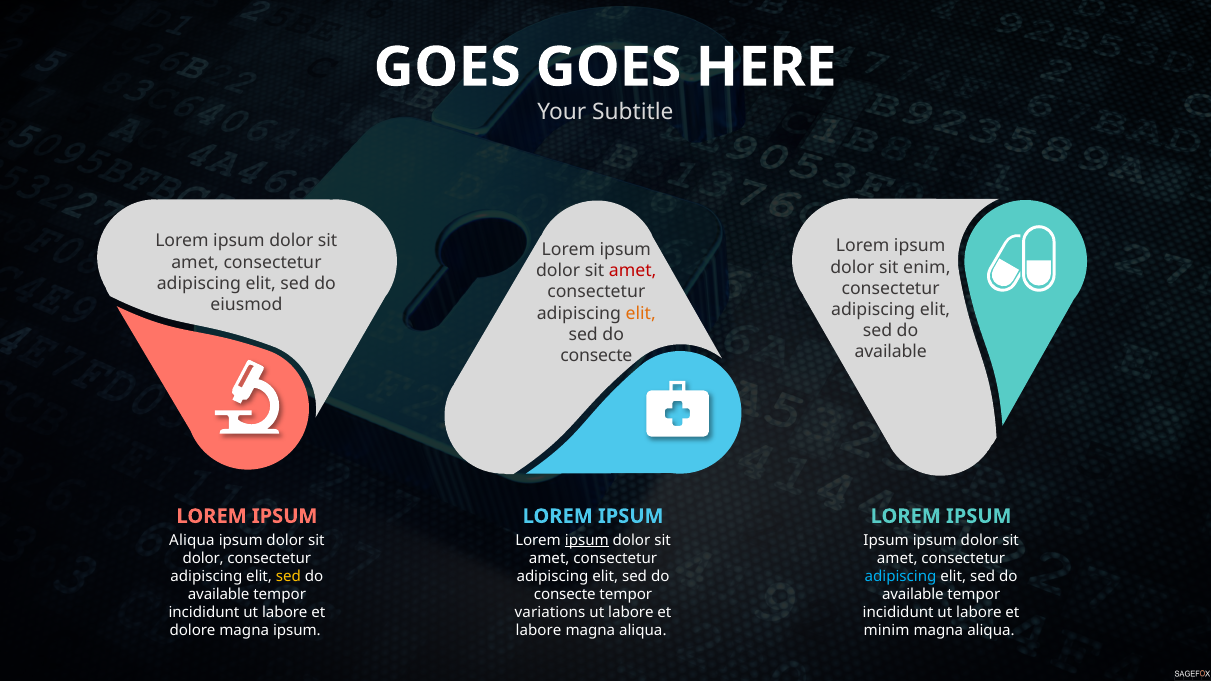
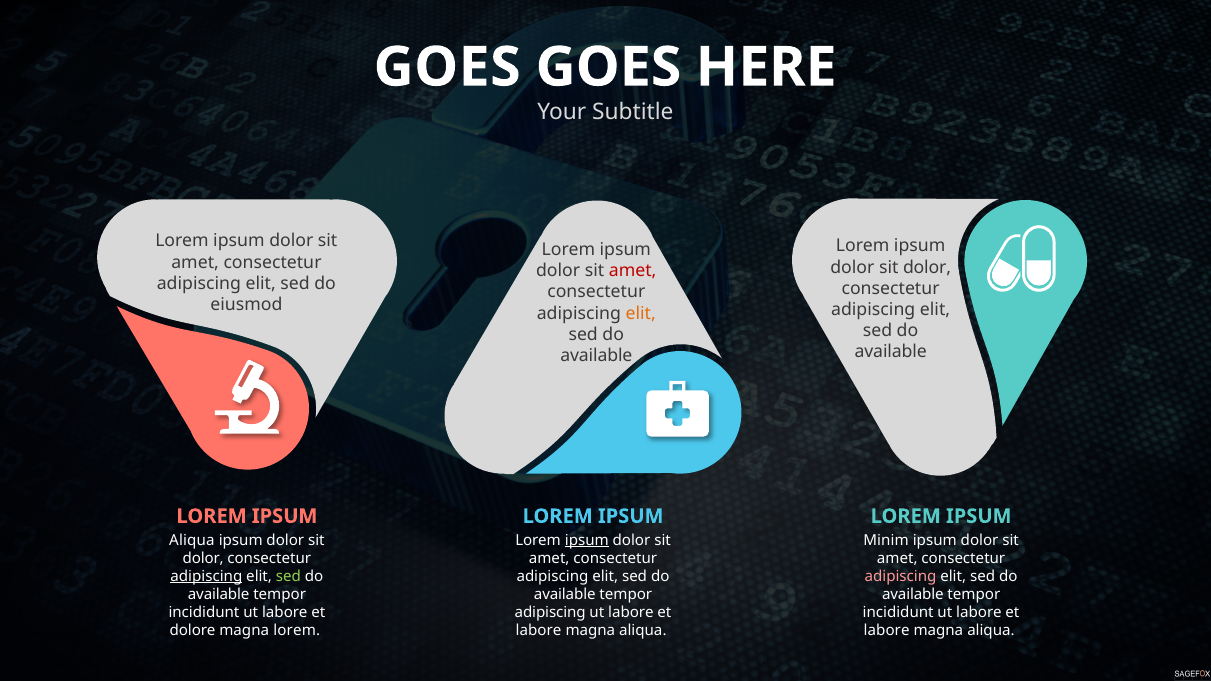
enim at (927, 267): enim -> dolor
consecte at (596, 356): consecte -> available
Ipsum at (886, 540): Ipsum -> Minim
adipiscing at (206, 577) underline: none -> present
sed at (288, 577) colour: yellow -> light green
adipiscing at (901, 577) colour: light blue -> pink
consecte at (565, 595): consecte -> available
variations at (550, 613): variations -> adipiscing
magna ipsum: ipsum -> lorem
minim at (887, 631): minim -> labore
